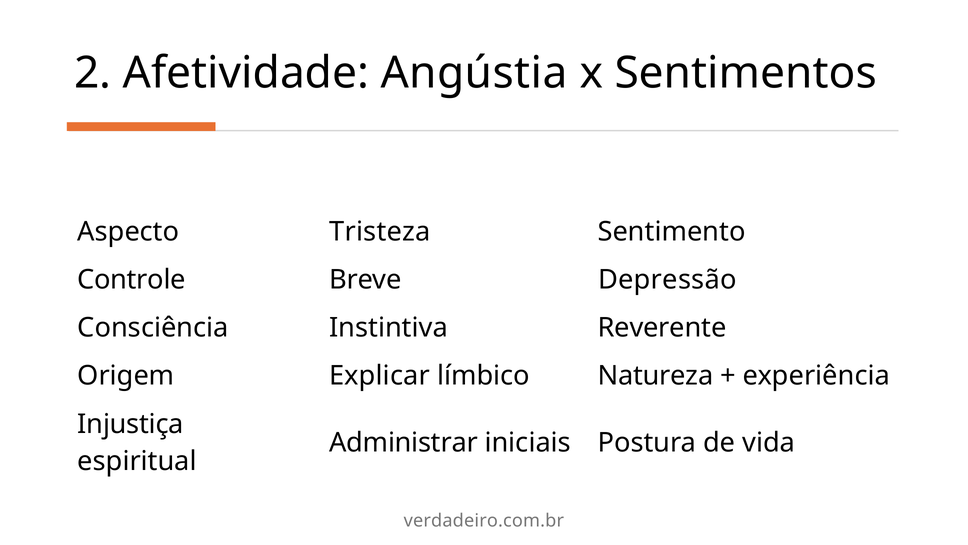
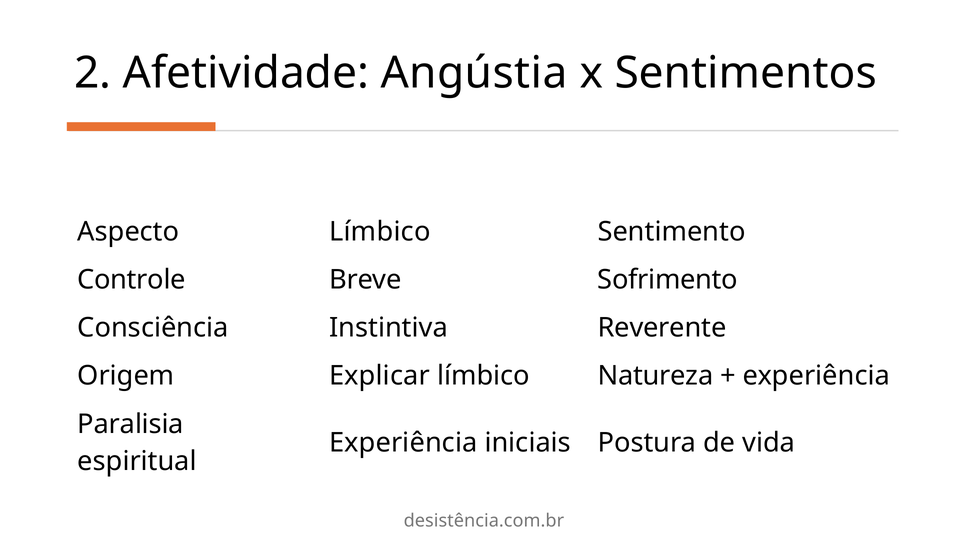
Aspecto Tristeza: Tristeza -> Límbico
Depressão: Depressão -> Sofrimento
Injustiça: Injustiça -> Paralisia
Administrar at (403, 442): Administrar -> Experiência
verdadeiro.com.br: verdadeiro.com.br -> desistência.com.br
